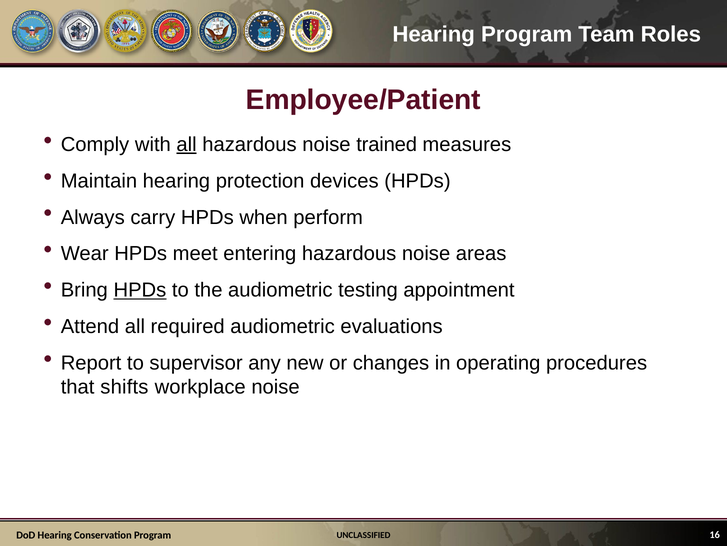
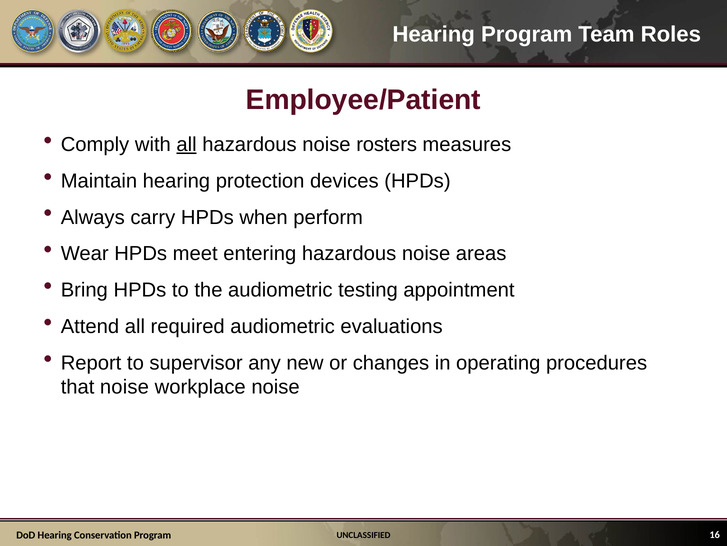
trained: trained -> rosters
HPDs at (140, 290) underline: present -> none
that shifts: shifts -> noise
